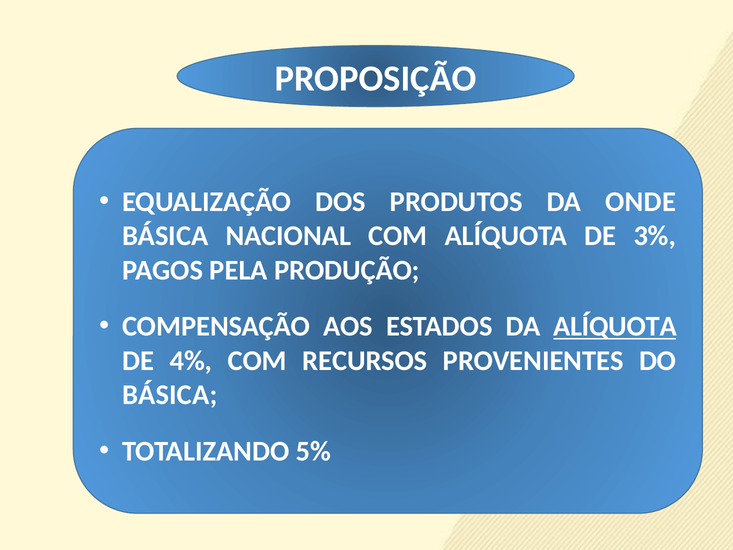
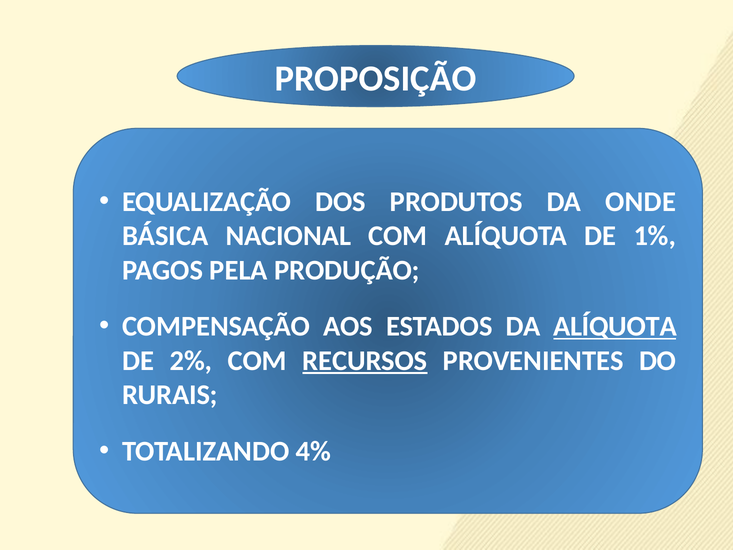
3%: 3% -> 1%
4%: 4% -> 2%
RECURSOS underline: none -> present
BÁSICA at (170, 395): BÁSICA -> RURAIS
5%: 5% -> 4%
